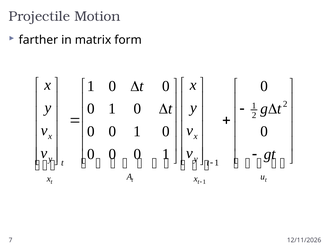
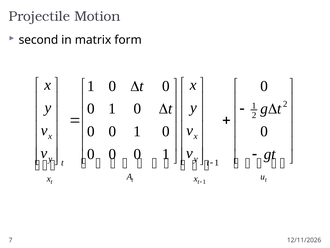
farther: farther -> second
